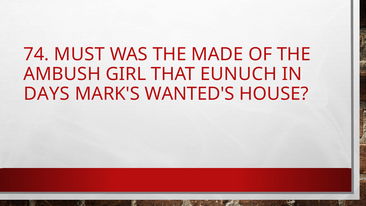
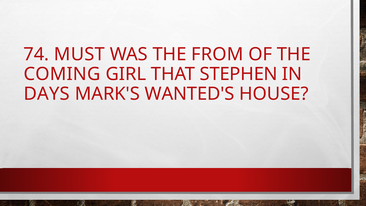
MADE: MADE -> FROM
AMBUSH: AMBUSH -> COMING
EUNUCH: EUNUCH -> STEPHEN
